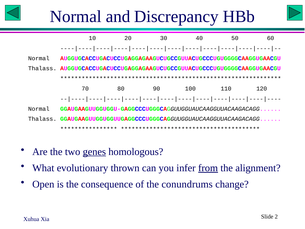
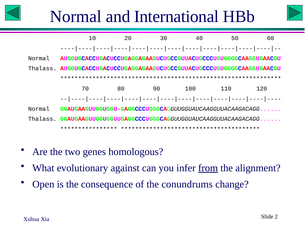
Discrepancy: Discrepancy -> International
genes underline: present -> none
thrown: thrown -> against
